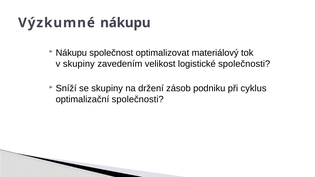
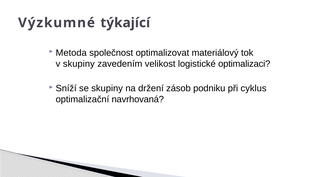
Výzkumné nákupu: nákupu -> týkající
Nákupu at (71, 53): Nákupu -> Metoda
logistické společnosti: společnosti -> optimalizaci
optimalizační společnosti: společnosti -> navrhovaná
